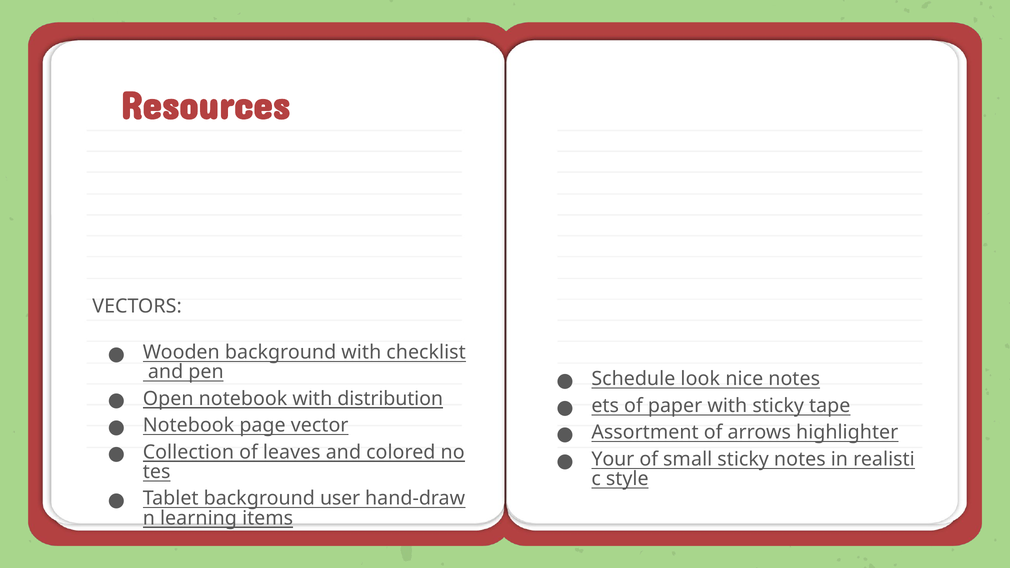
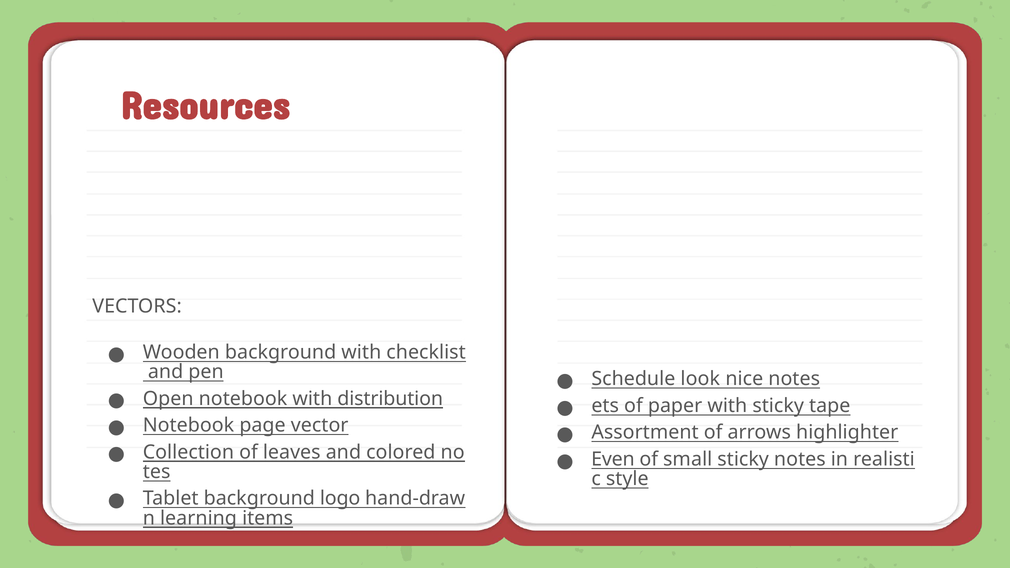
Your: Your -> Even
user: user -> logo
